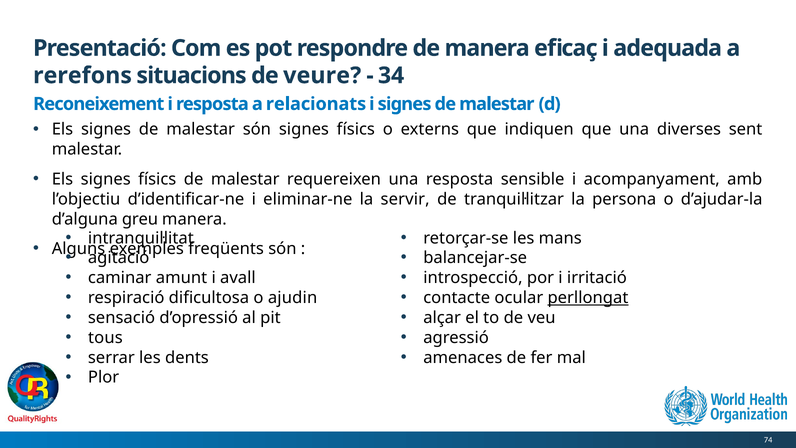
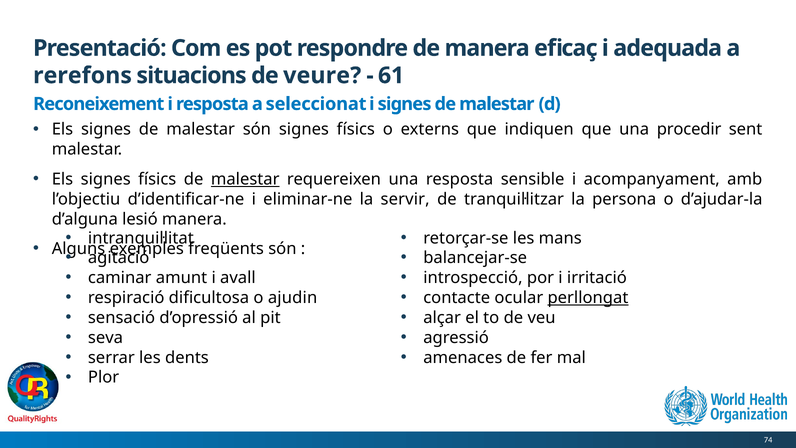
34: 34 -> 61
relacionats: relacionats -> seleccionat
diverses: diverses -> procedir
malestar at (245, 179) underline: none -> present
greu: greu -> lesió
tous: tous -> seva
